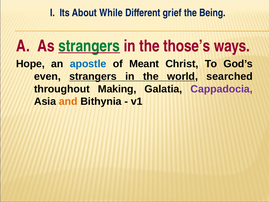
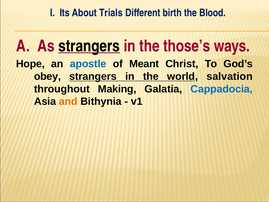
While: While -> Trials
grief: grief -> birth
Being: Being -> Blood
strangers at (89, 46) colour: green -> black
even: even -> obey
searched: searched -> salvation
Cappadocia colour: purple -> blue
